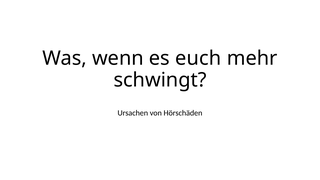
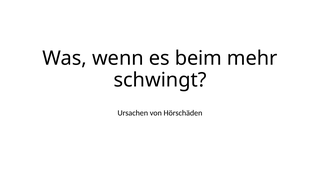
euch: euch -> beim
